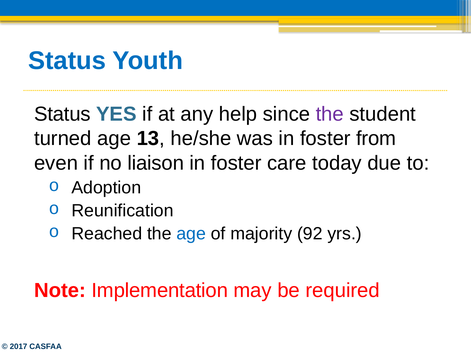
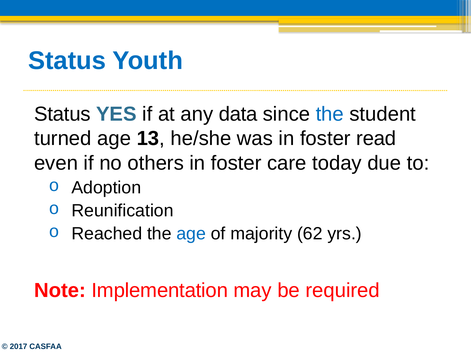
help: help -> data
the at (330, 114) colour: purple -> blue
from: from -> read
liaison: liaison -> others
92: 92 -> 62
